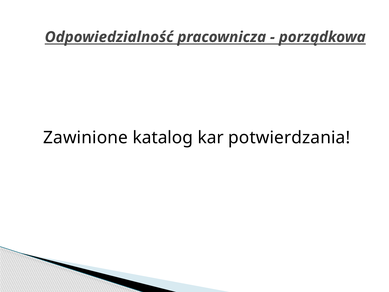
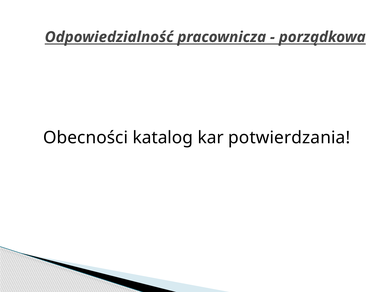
Zawinione: Zawinione -> Obecności
